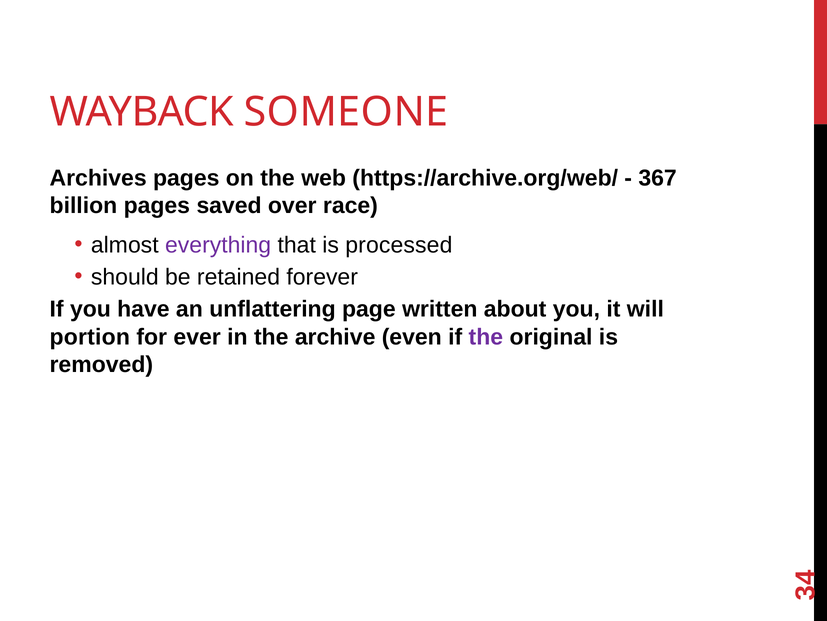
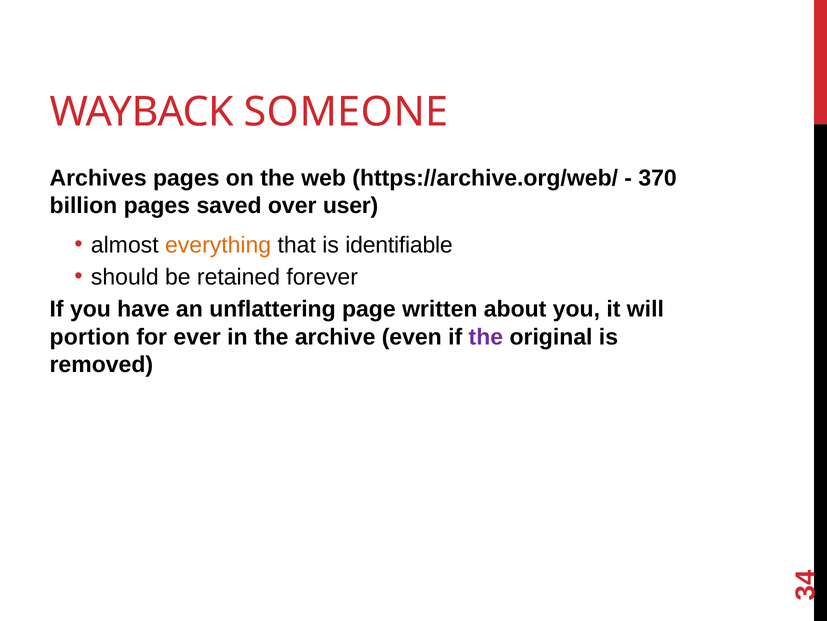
367: 367 -> 370
race: race -> user
everything colour: purple -> orange
processed: processed -> identifiable
